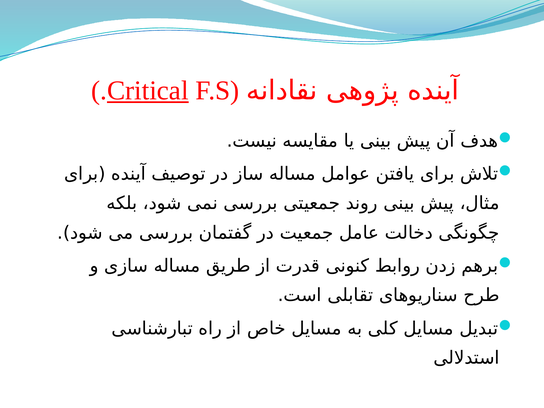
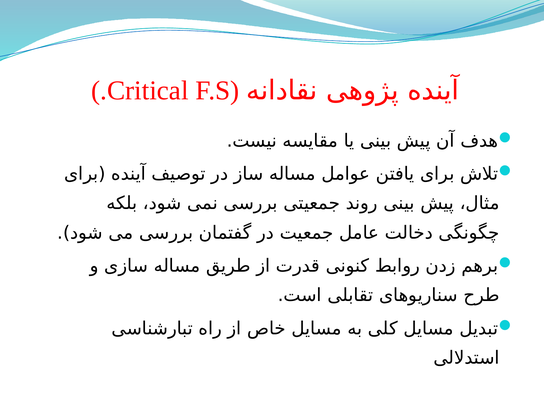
Critical underline: present -> none
